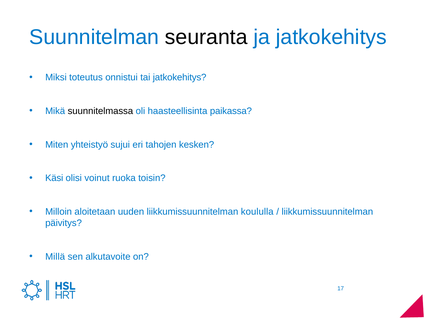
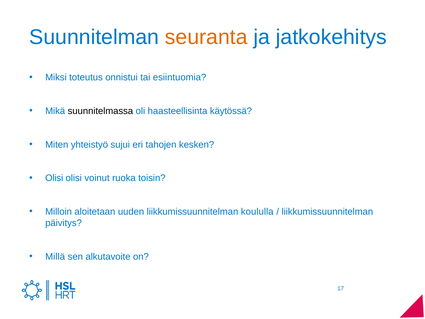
seuranta colour: black -> orange
tai jatkokehitys: jatkokehitys -> esiintuomia
paikassa: paikassa -> käytössä
Käsi at (54, 178): Käsi -> Olisi
